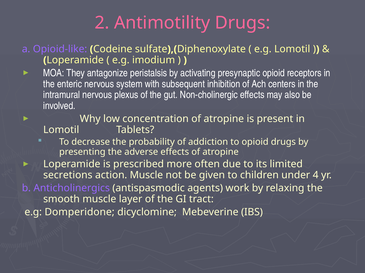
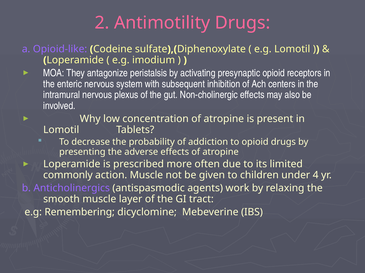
secretions: secretions -> commonly
Domperidone: Domperidone -> Remembering
